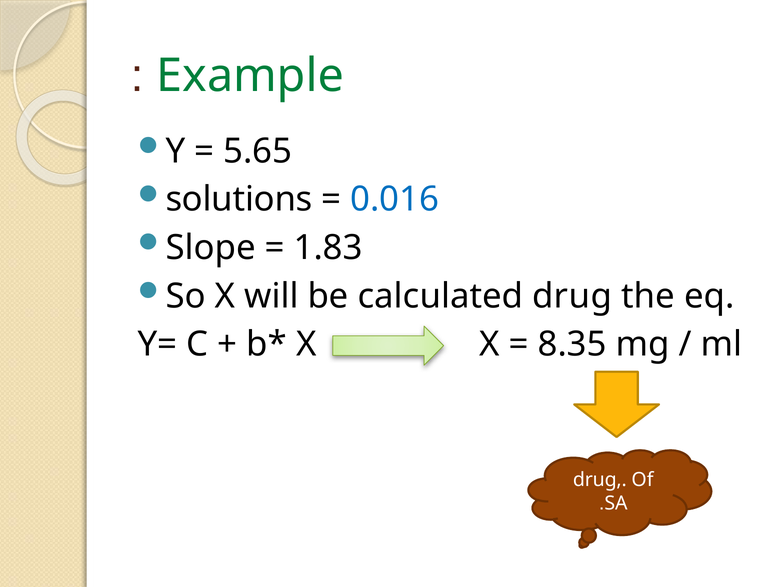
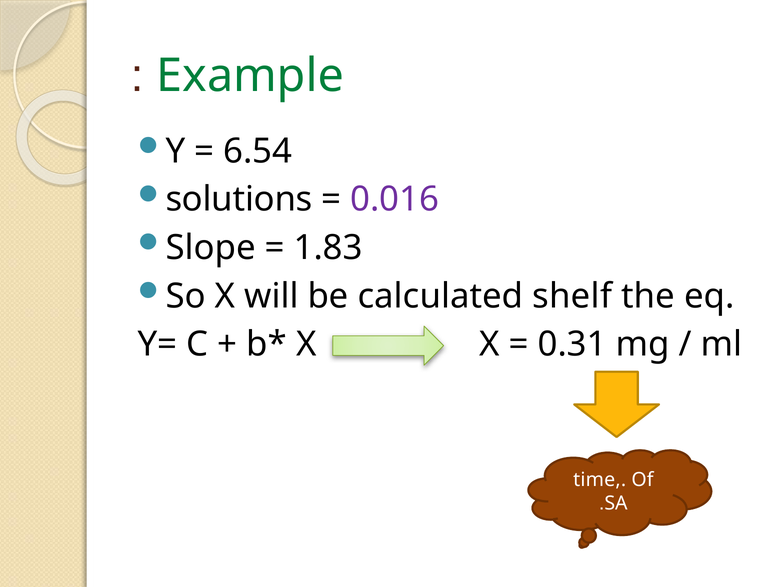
5.65: 5.65 -> 6.54
0.016 colour: blue -> purple
drug at (572, 296): drug -> shelf
8.35: 8.35 -> 0.31
drug at (600, 480): drug -> time
